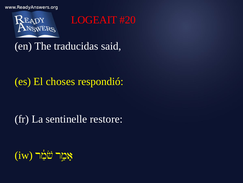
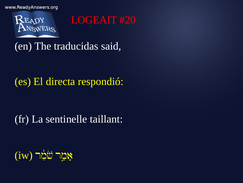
choses: choses -> directa
restore: restore -> taillant
